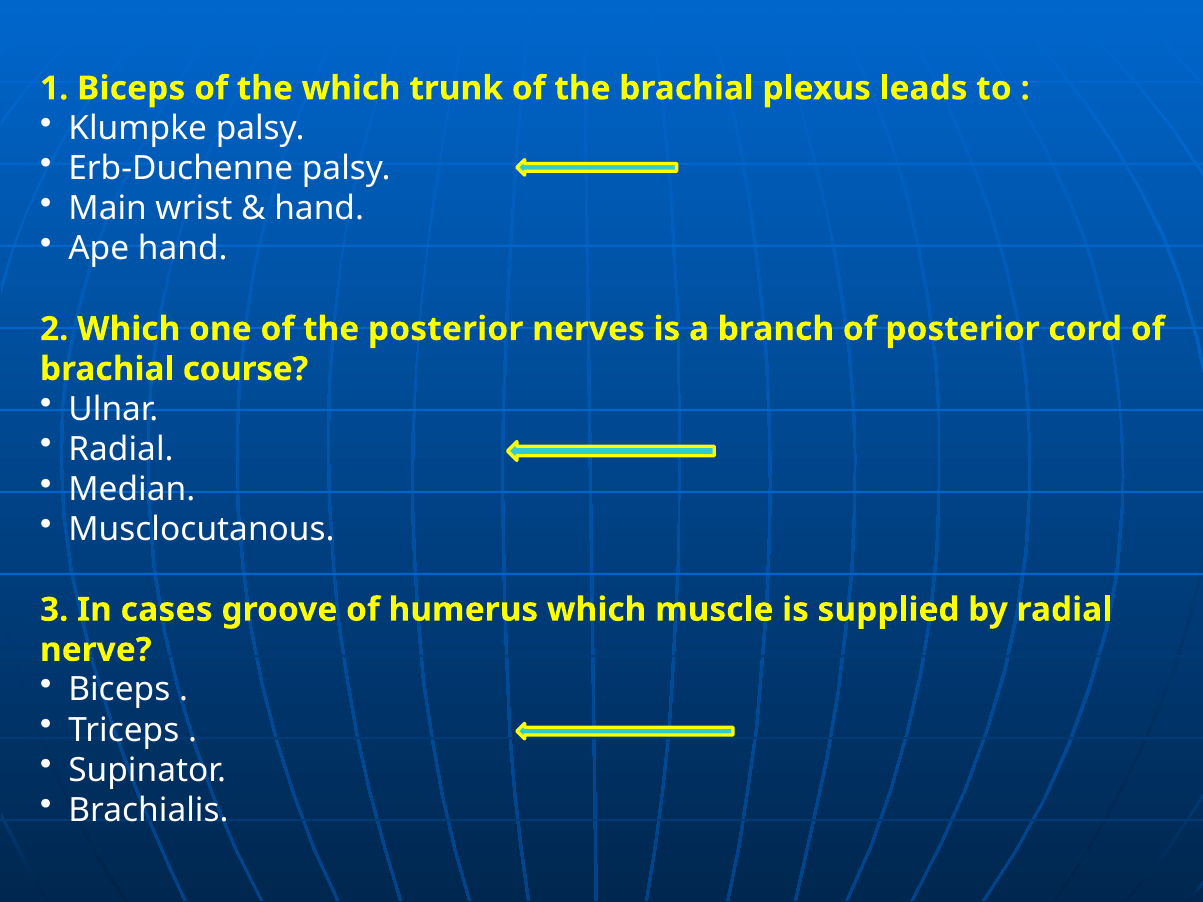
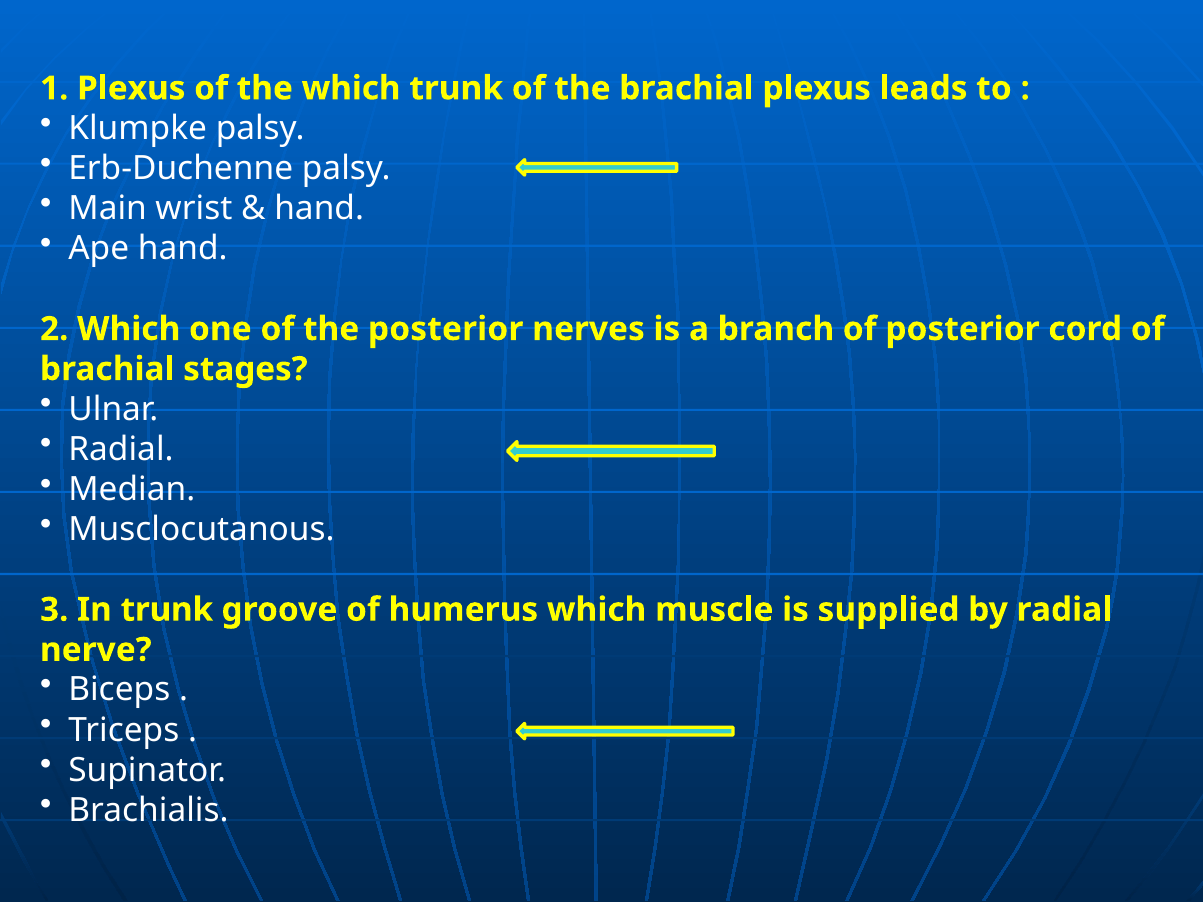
1 Biceps: Biceps -> Plexus
course: course -> stages
In cases: cases -> trunk
